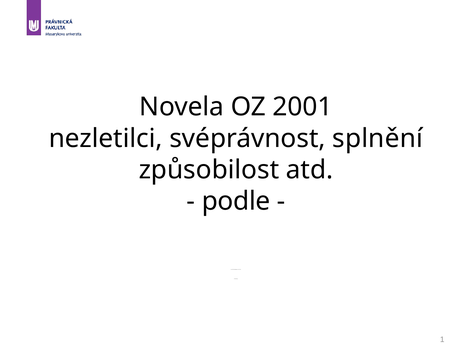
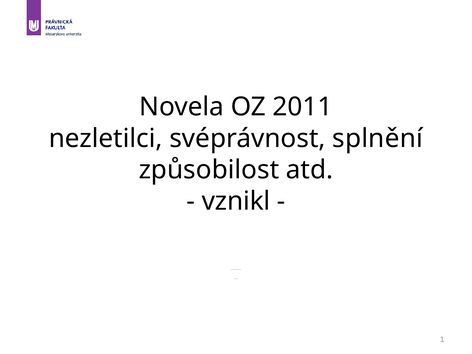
2001: 2001 -> 2011
podle: podle -> vznikl
